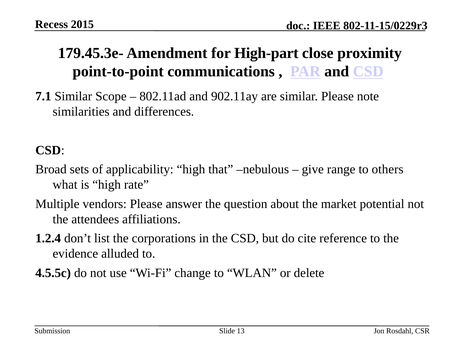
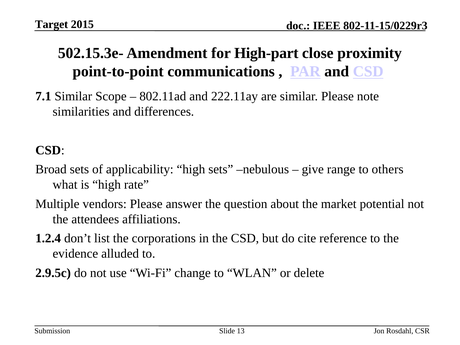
Recess: Recess -> Target
179.45.3e-: 179.45.3e- -> 502.15.3e-
902.11ay: 902.11ay -> 222.11ay
high that: that -> sets
4.5.5c: 4.5.5c -> 2.9.5c
